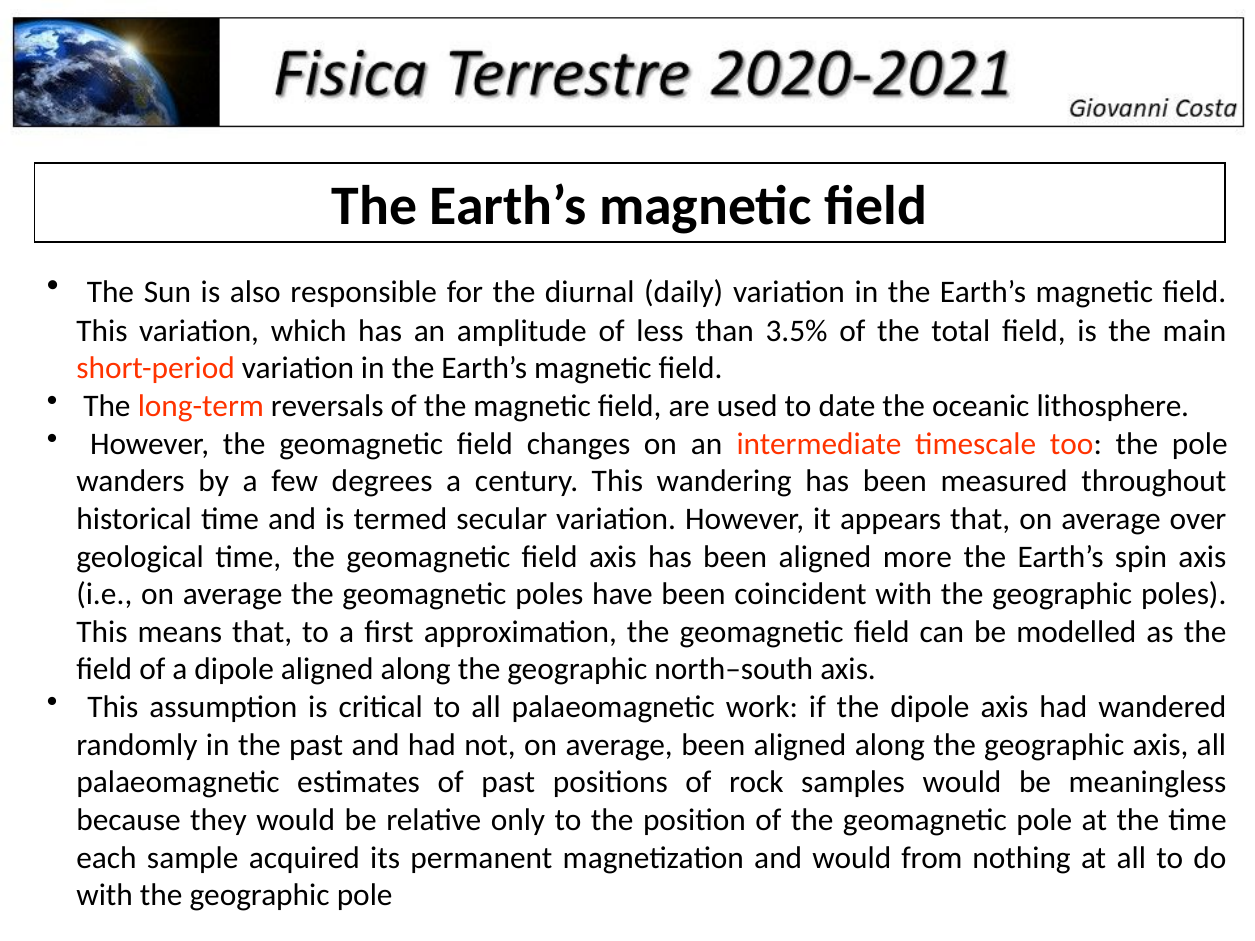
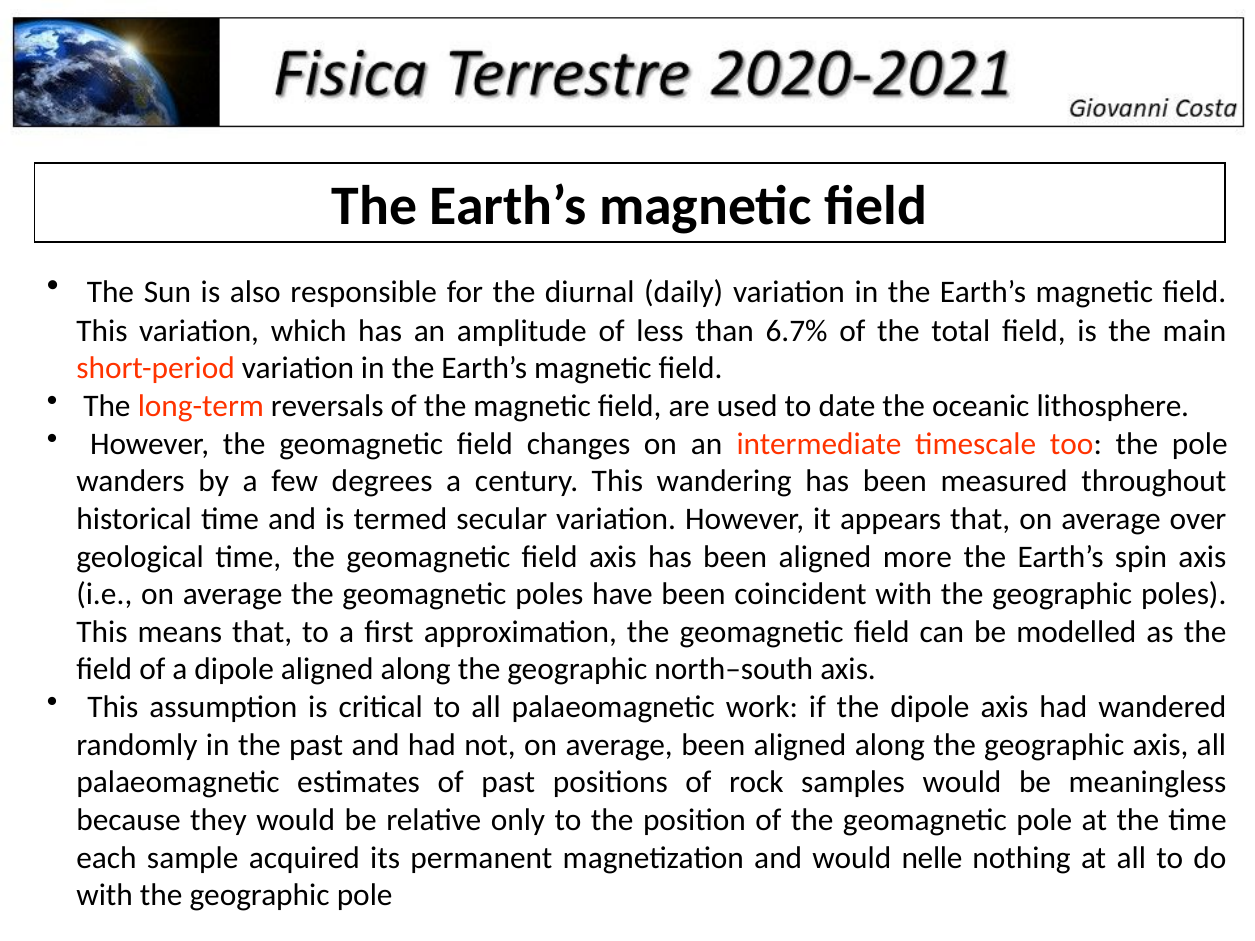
3.5%: 3.5% -> 6.7%
from: from -> nelle
